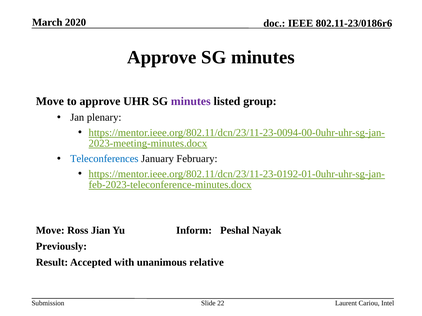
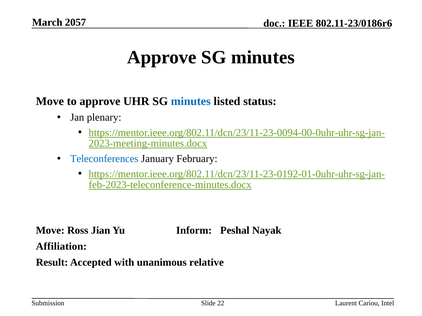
2020: 2020 -> 2057
minutes at (191, 101) colour: purple -> blue
group: group -> status
Previously: Previously -> Affiliation
